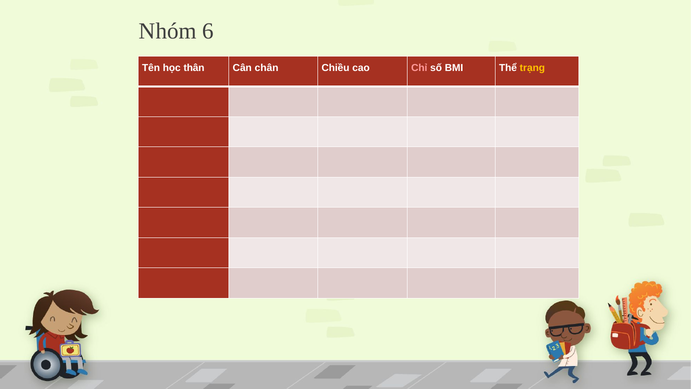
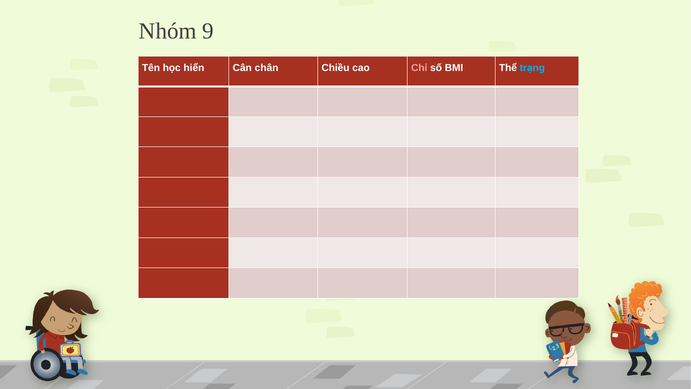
6: 6 -> 9
thân: thân -> hiển
trạng colour: yellow -> light blue
